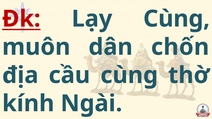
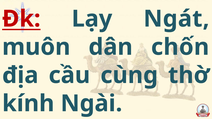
Lạy Cùng: Cùng -> Ngát
